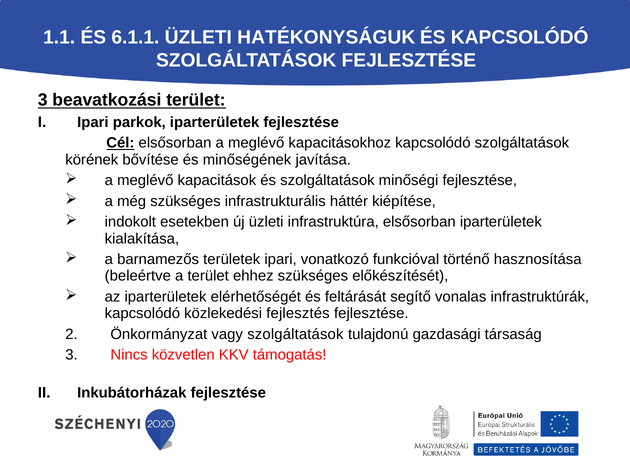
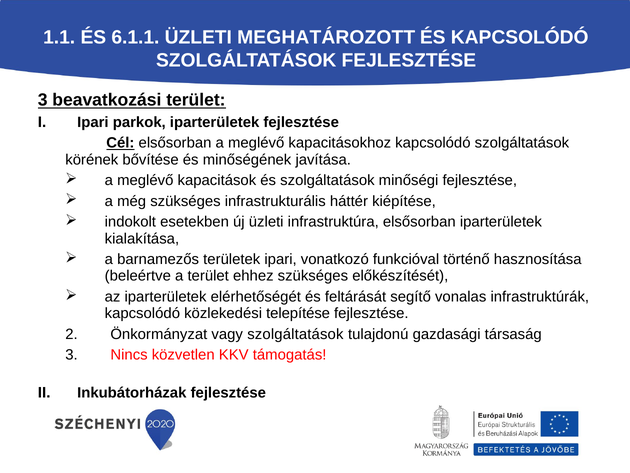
HATÉKONYSÁGUK: HATÉKONYSÁGUK -> MEGHATÁROZOTT
fejlesztés: fejlesztés -> telepítése
